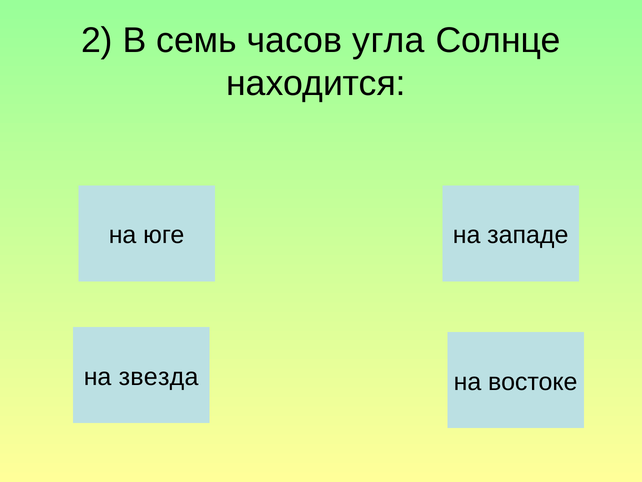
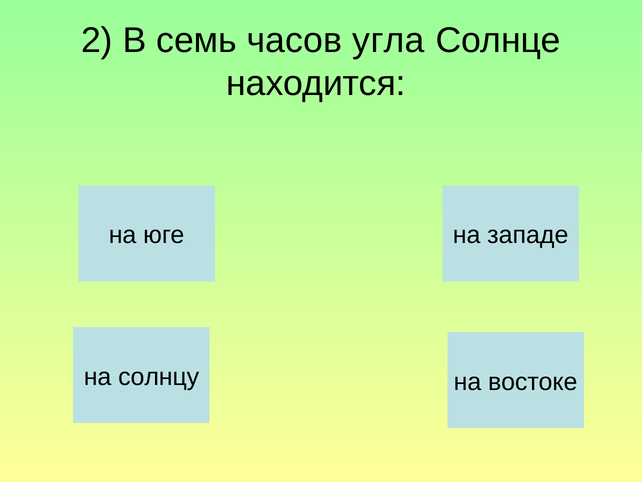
звезда: звезда -> солнцу
